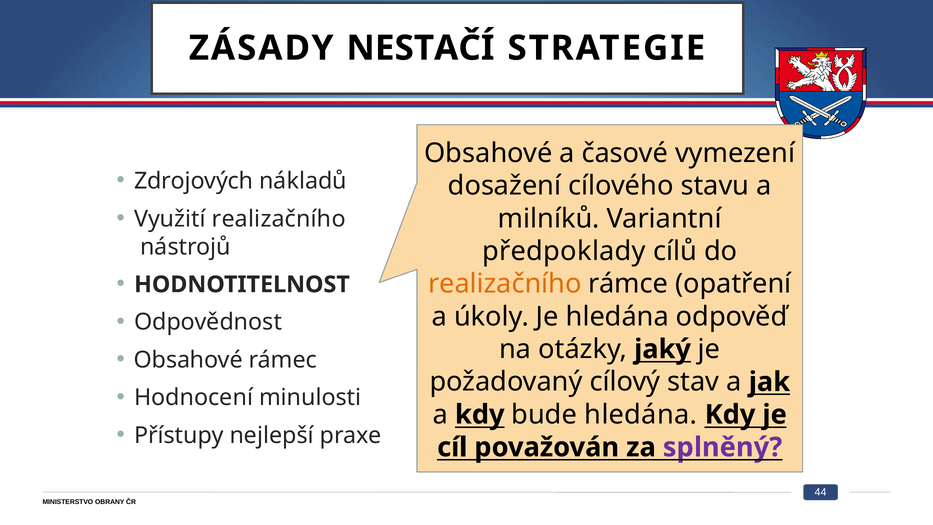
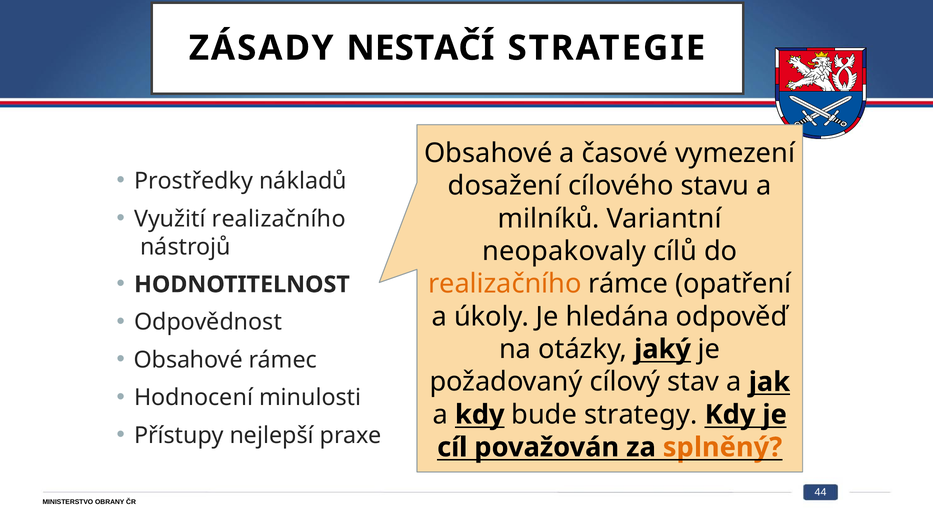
Zdrojových: Zdrojových -> Prostředky
předpoklady: předpoklady -> neopakovaly
bude hledána: hledána -> strategy
splněný colour: purple -> orange
